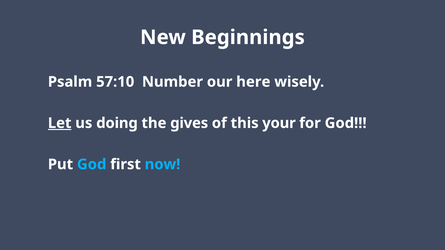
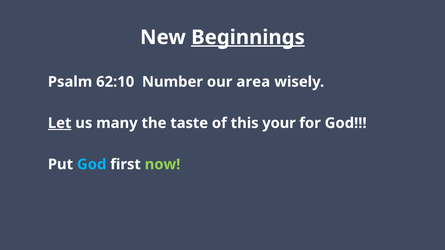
Beginnings underline: none -> present
57:10: 57:10 -> 62:10
here: here -> area
doing: doing -> many
gives: gives -> taste
now colour: light blue -> light green
